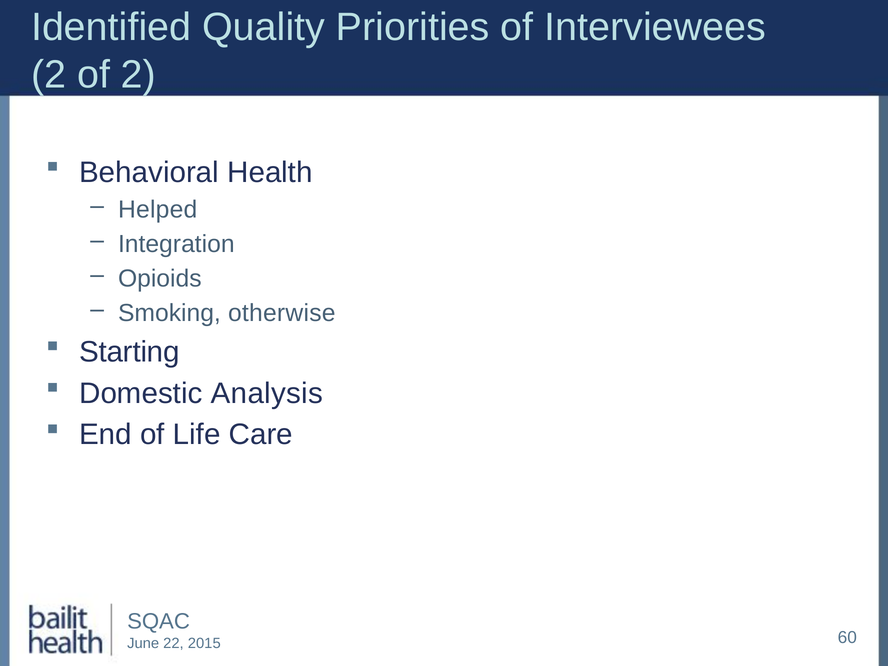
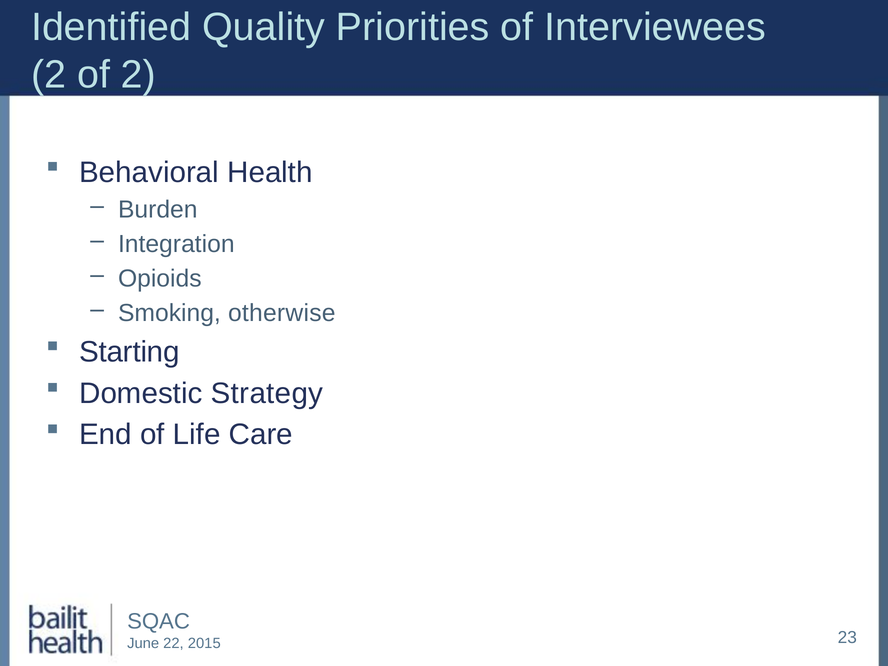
Helped: Helped -> Burden
Analysis: Analysis -> Strategy
60: 60 -> 23
